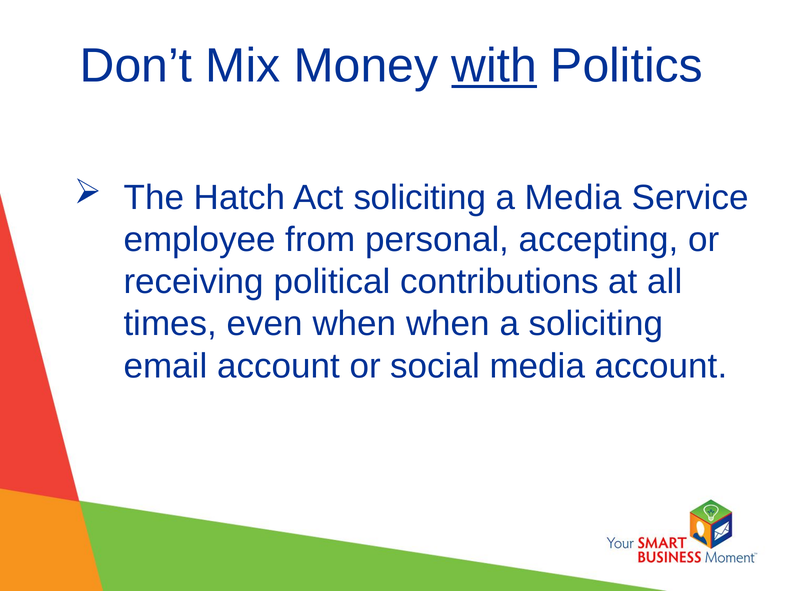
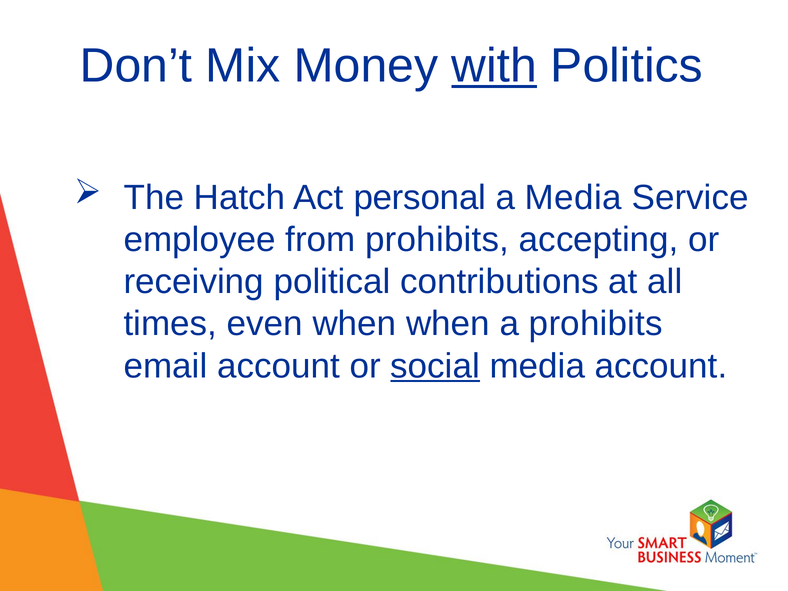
Act soliciting: soliciting -> personal
from personal: personal -> prohibits
a soliciting: soliciting -> prohibits
social underline: none -> present
